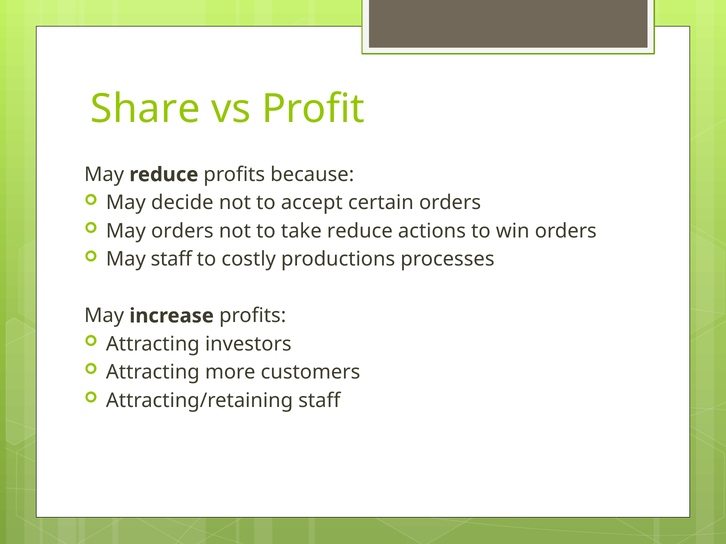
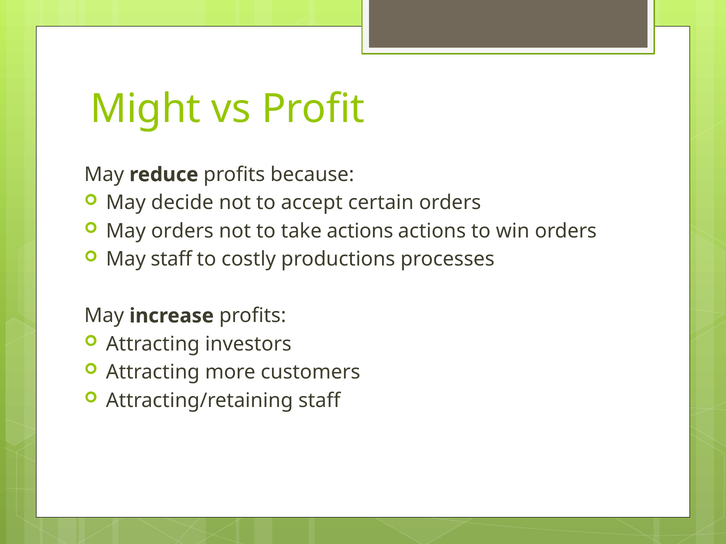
Share: Share -> Might
take reduce: reduce -> actions
